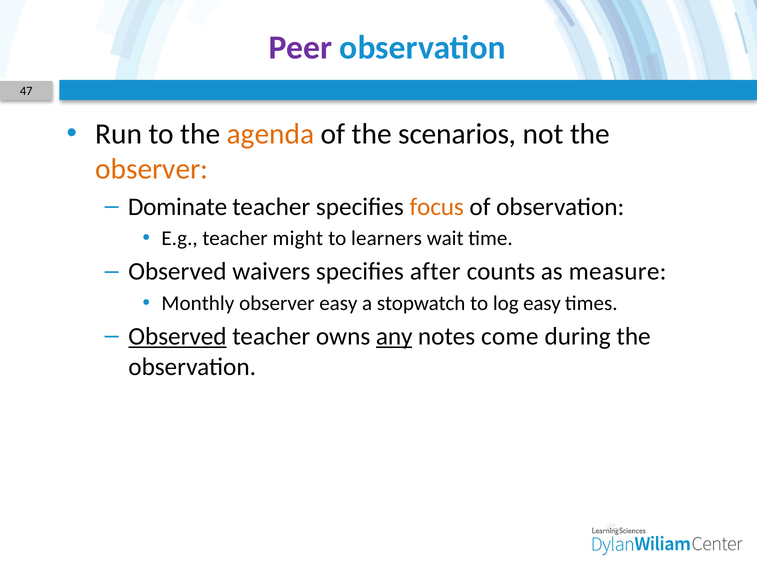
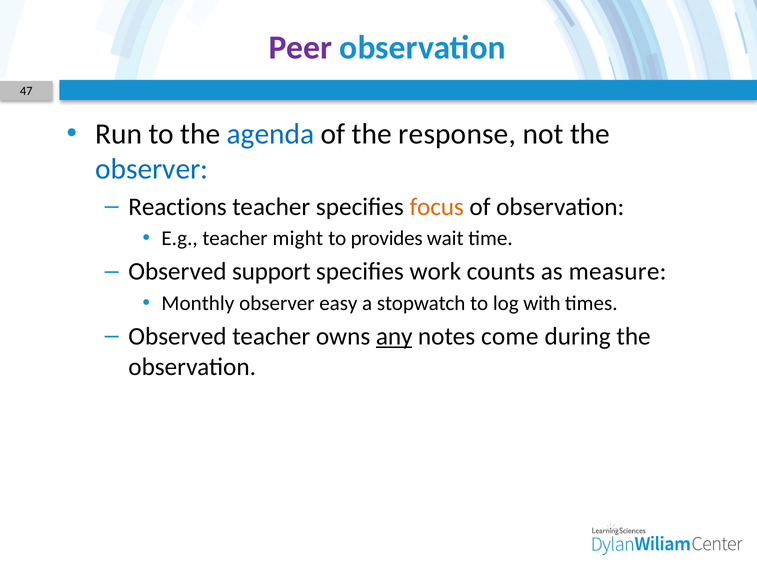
agenda colour: orange -> blue
scenarios: scenarios -> response
observer at (152, 169) colour: orange -> blue
Dominate: Dominate -> Reactions
learners: learners -> provides
waivers: waivers -> support
after: after -> work
log easy: easy -> with
Observed at (177, 336) underline: present -> none
